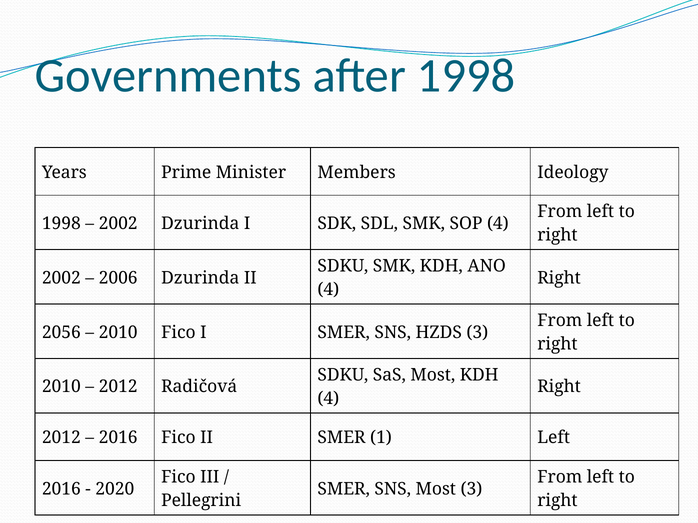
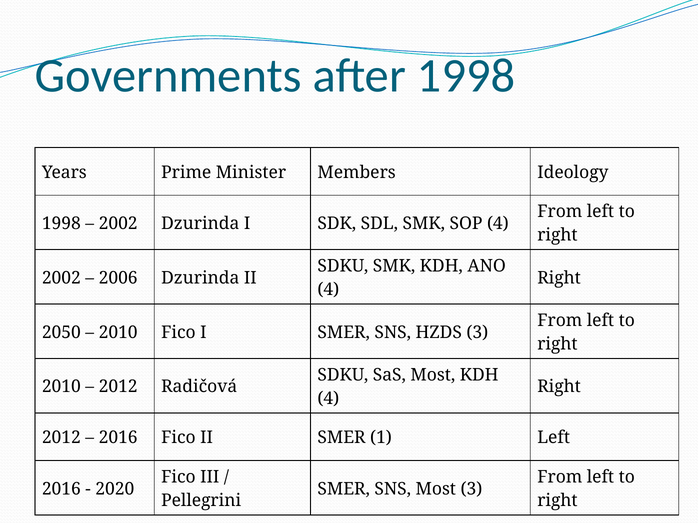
2056: 2056 -> 2050
